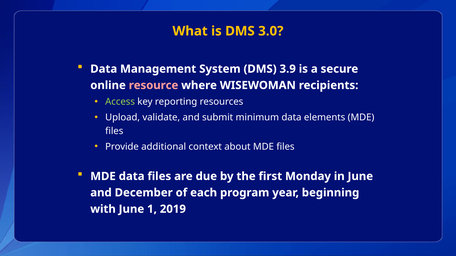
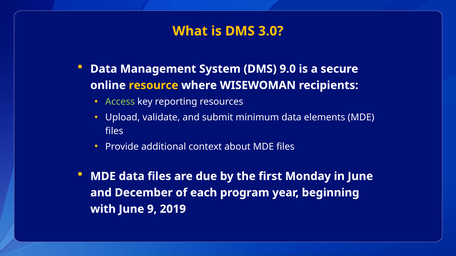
3.9: 3.9 -> 9.0
resource colour: pink -> yellow
1: 1 -> 9
